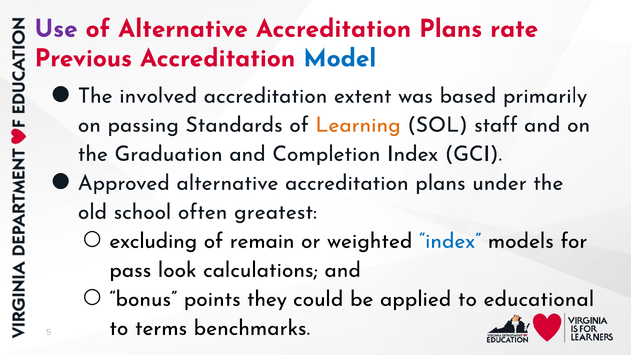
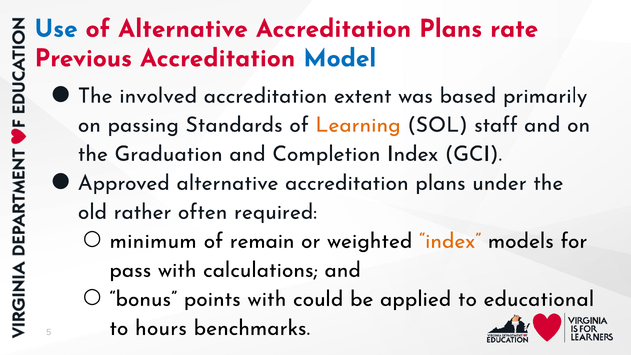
Use colour: purple -> blue
school: school -> rather
greatest: greatest -> required
excluding: excluding -> minimum
index at (450, 241) colour: blue -> orange
pass look: look -> with
points they: they -> with
terms: terms -> hours
